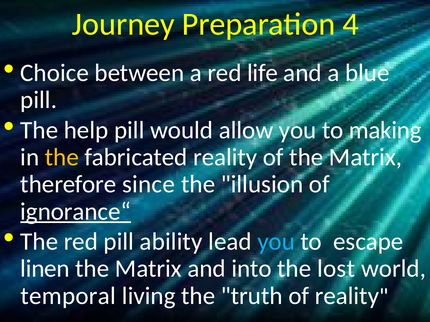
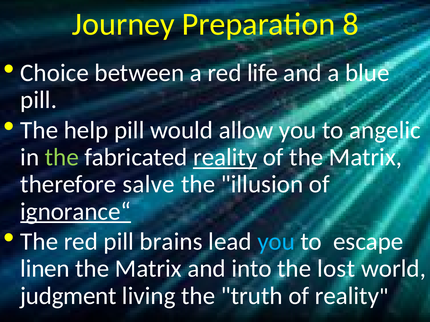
4: 4 -> 8
making: making -> angelic
the at (62, 158) colour: yellow -> light green
reality at (225, 158) underline: none -> present
since: since -> salve
ability: ability -> brains
temporal: temporal -> judgment
